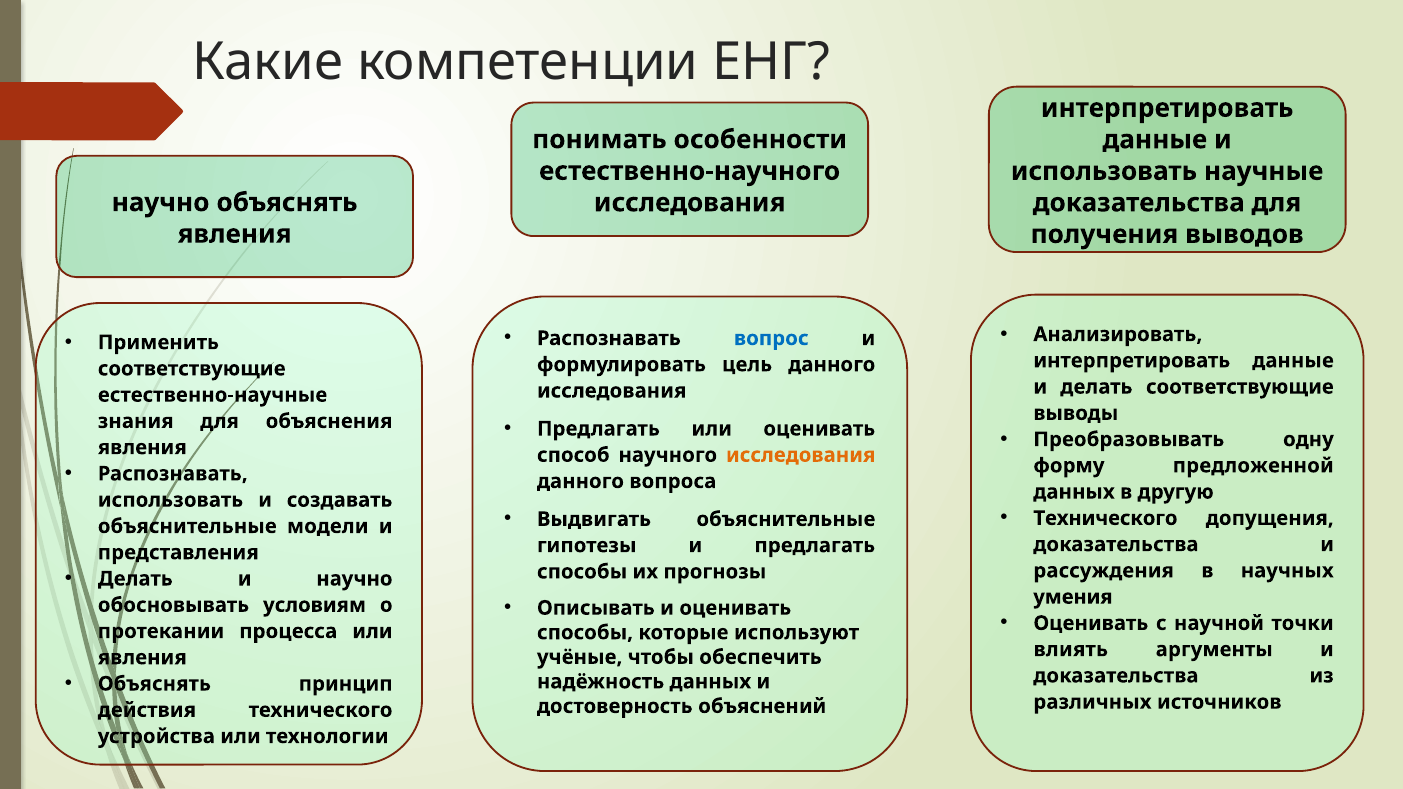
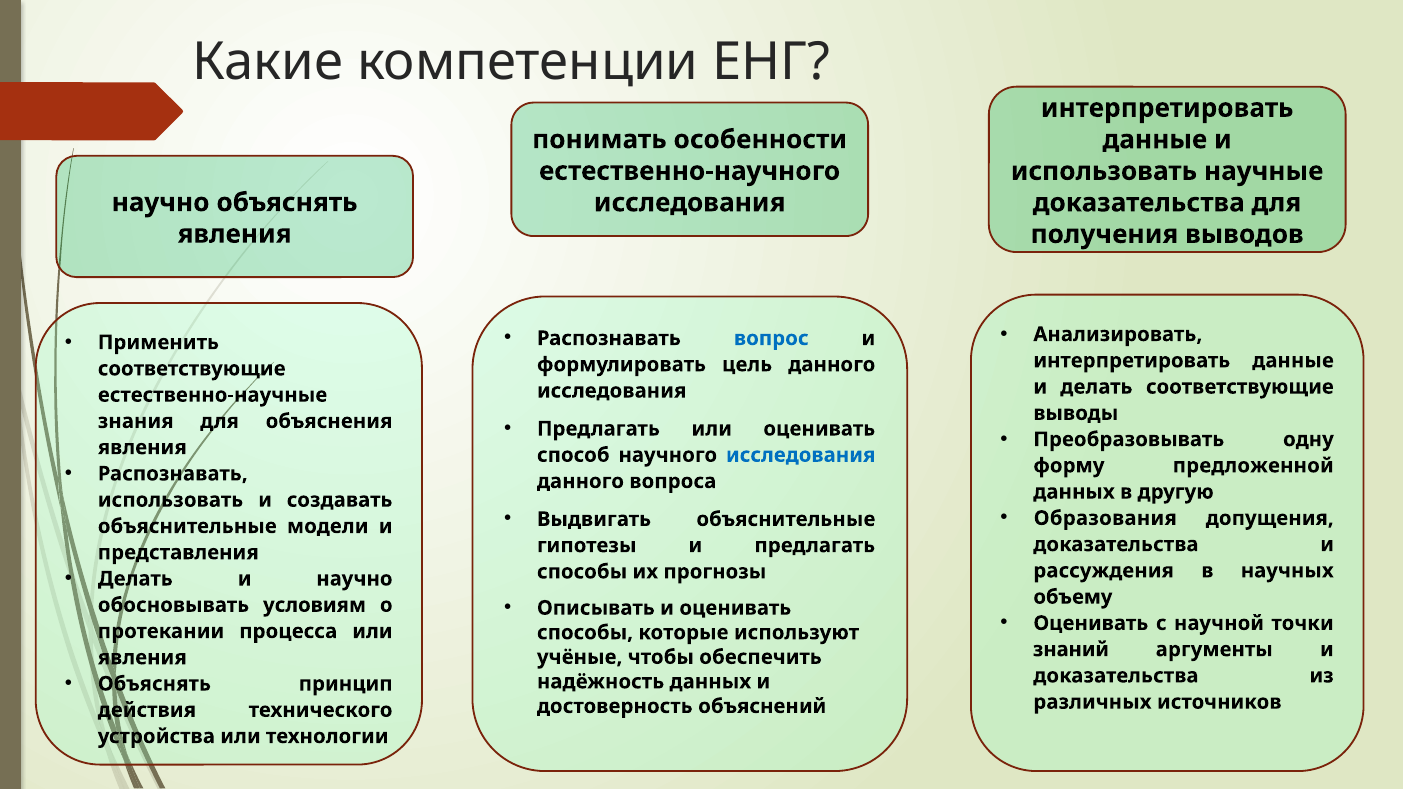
исследования at (801, 455) colour: orange -> blue
Технического at (1105, 518): Технического -> Образования
умения: умения -> объему
влиять: влиять -> знаний
